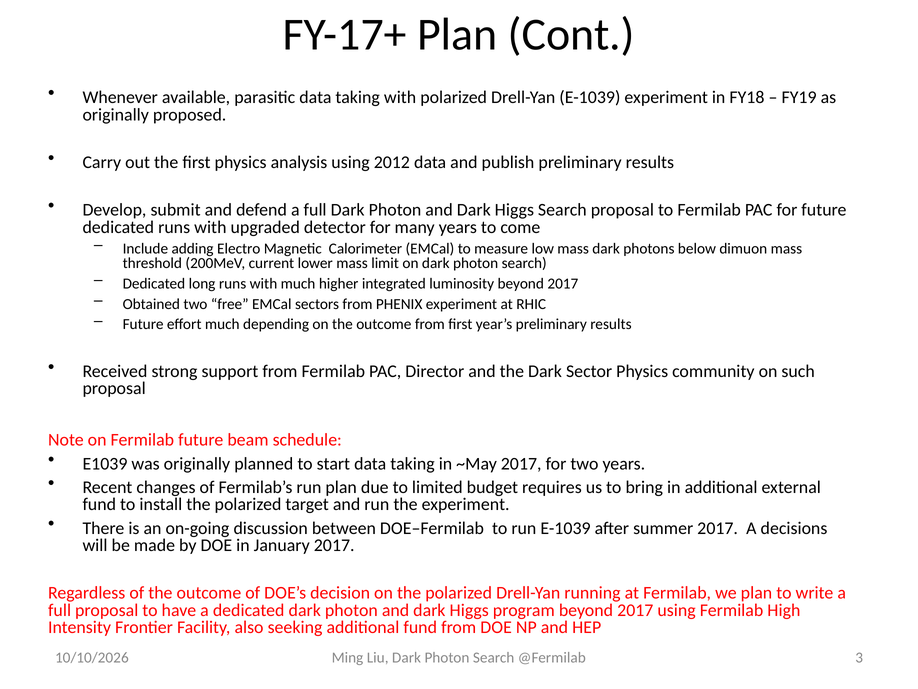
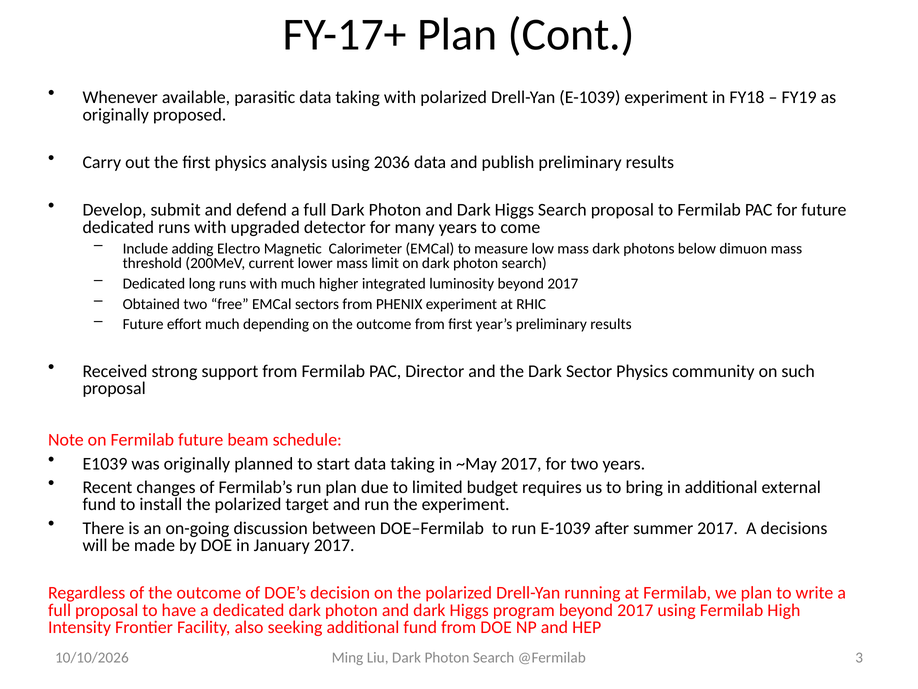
2012: 2012 -> 2036
